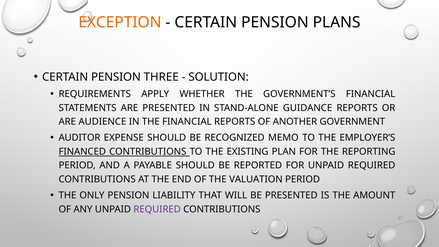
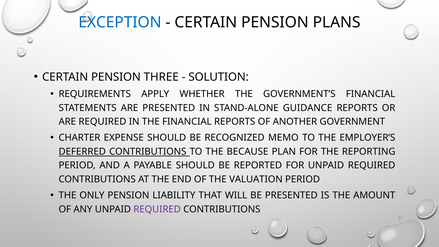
EXCEPTION colour: orange -> blue
ARE AUDIENCE: AUDIENCE -> REQUIRED
AUDITOR: AUDITOR -> CHARTER
FINANCED: FINANCED -> DEFERRED
EXISTING: EXISTING -> BECAUSE
